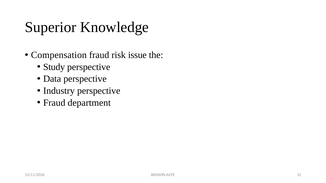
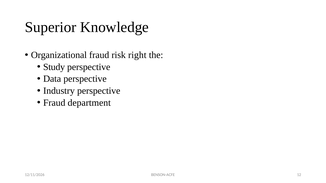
Compensation: Compensation -> Organizational
issue: issue -> right
